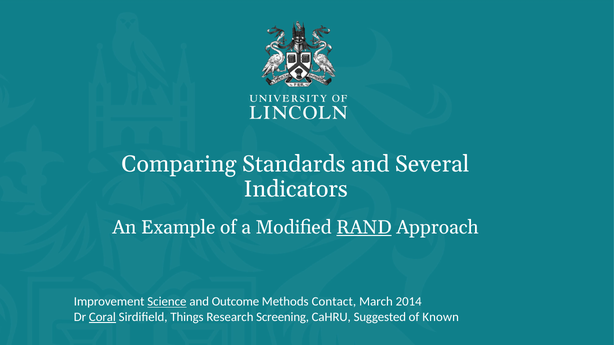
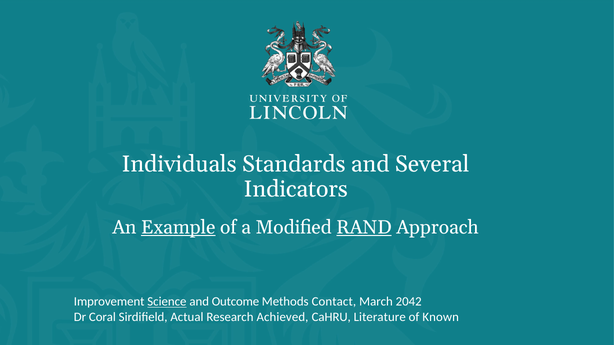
Comparing: Comparing -> Individuals
Example underline: none -> present
2014: 2014 -> 2042
Coral underline: present -> none
Things: Things -> Actual
Screening: Screening -> Achieved
Suggested: Suggested -> Literature
